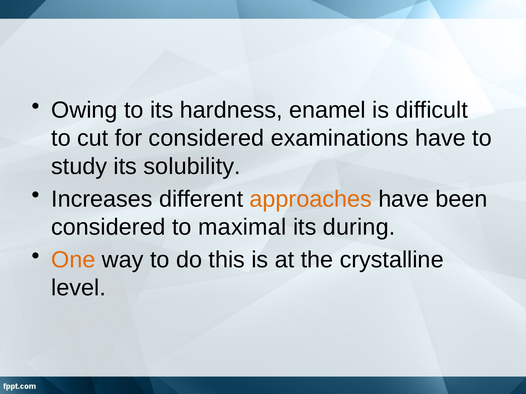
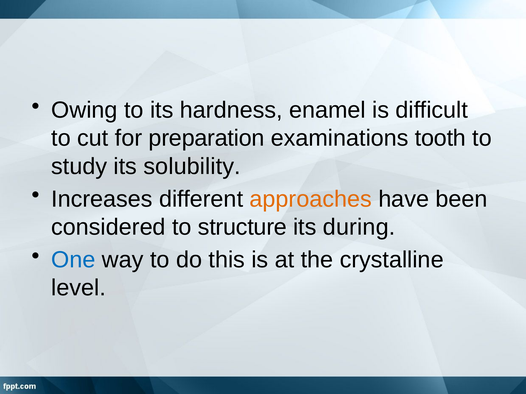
for considered: considered -> preparation
examinations have: have -> tooth
maximal: maximal -> structure
One colour: orange -> blue
